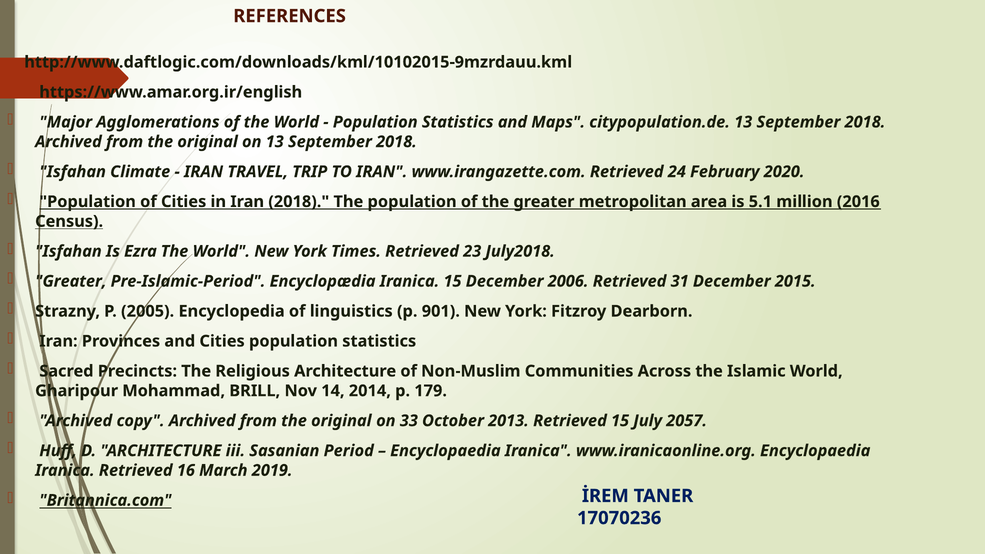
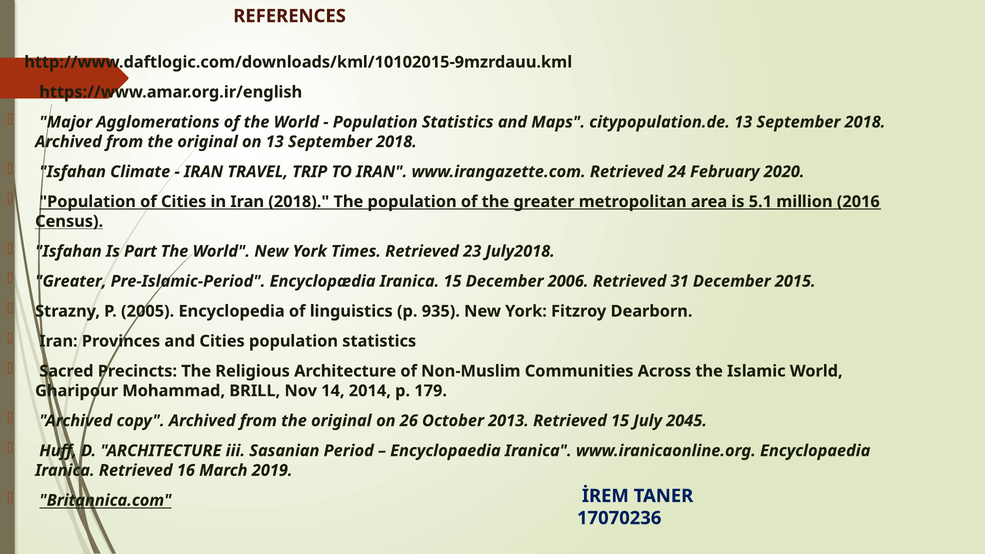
Ezra: Ezra -> Part
901: 901 -> 935
33: 33 -> 26
2057: 2057 -> 2045
